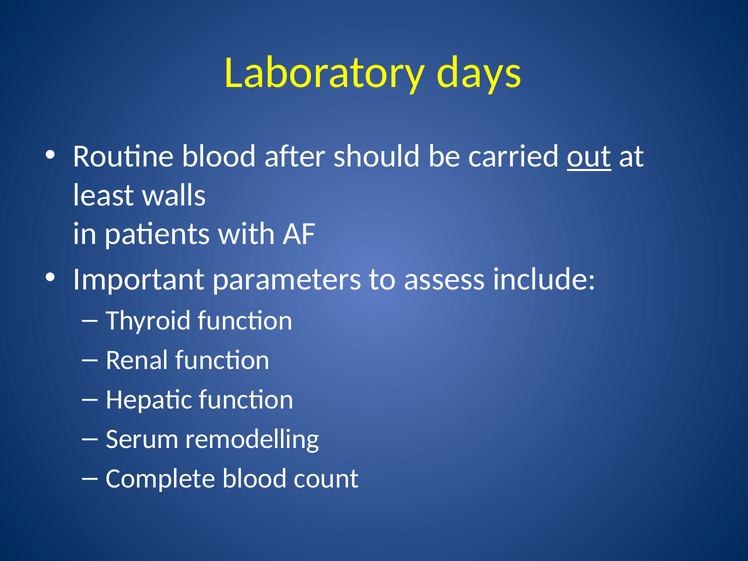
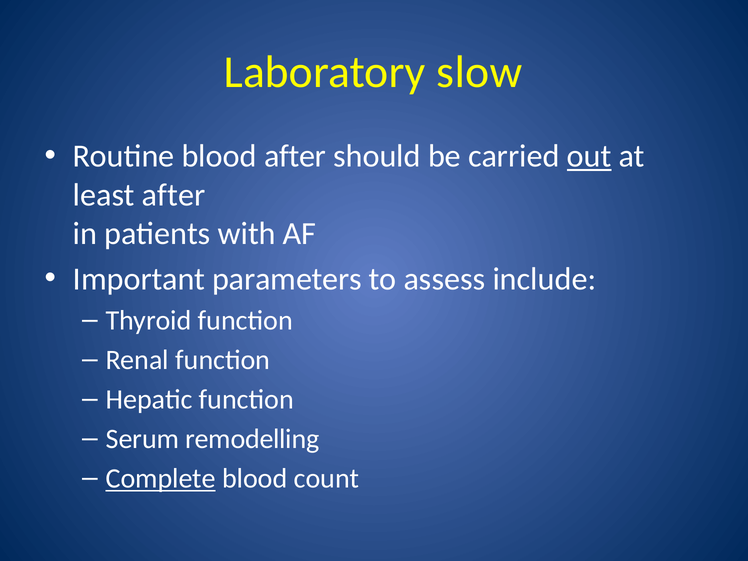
days: days -> slow
least walls: walls -> after
Complete underline: none -> present
